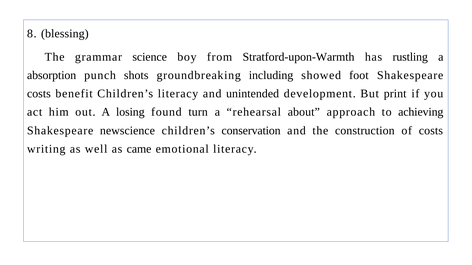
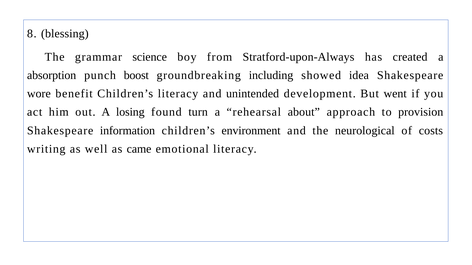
Stratford-upon-Warmth: Stratford-upon-Warmth -> Stratford-upon-Always
rustling: rustling -> created
shots: shots -> boost
foot: foot -> idea
costs at (39, 94): costs -> wore
print: print -> went
achieving: achieving -> provision
newscience: newscience -> information
conservation: conservation -> environment
construction: construction -> neurological
